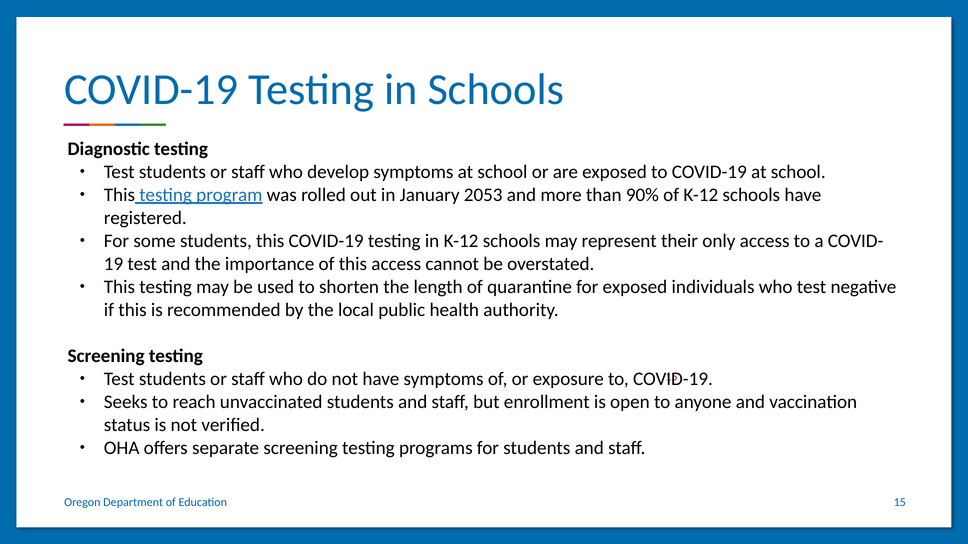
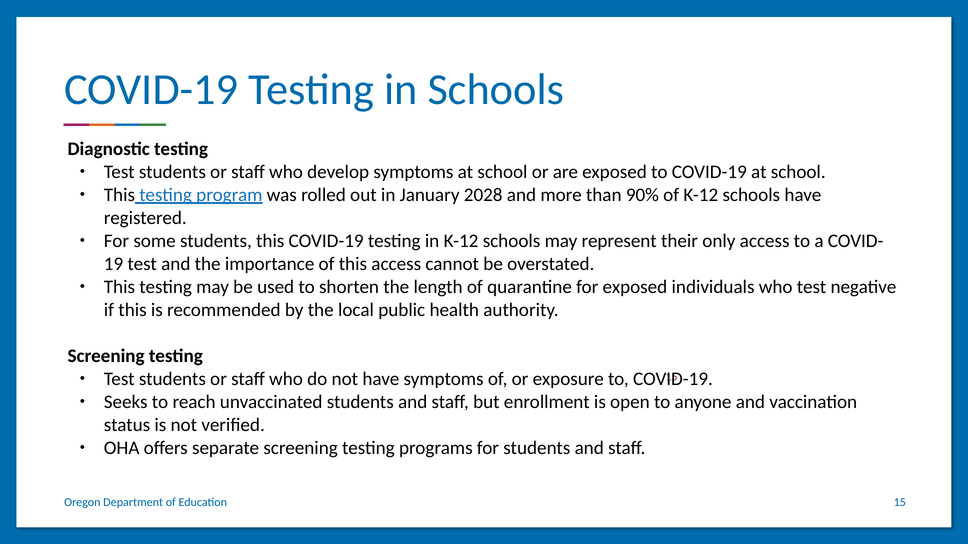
2053: 2053 -> 2028
